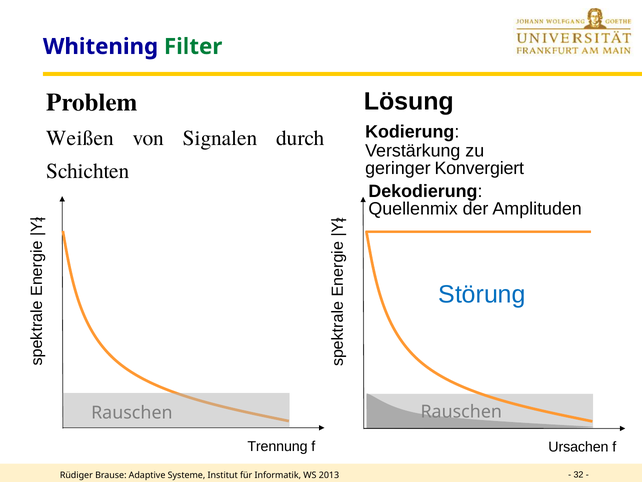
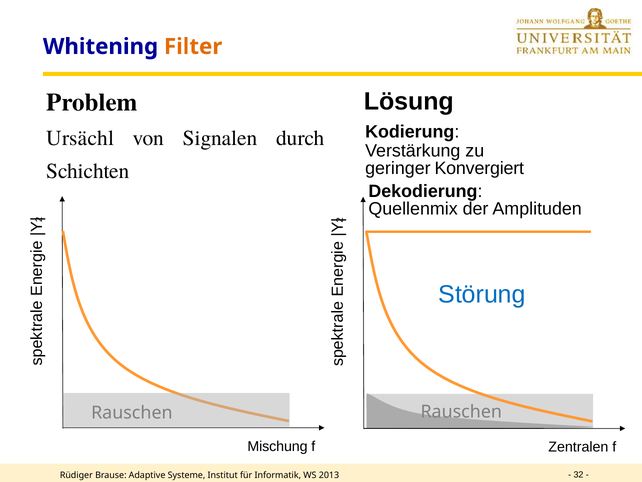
Filter colour: green -> orange
Weißen: Weißen -> Ursächl
Trennung: Trennung -> Mischung
Ursachen: Ursachen -> Zentralen
